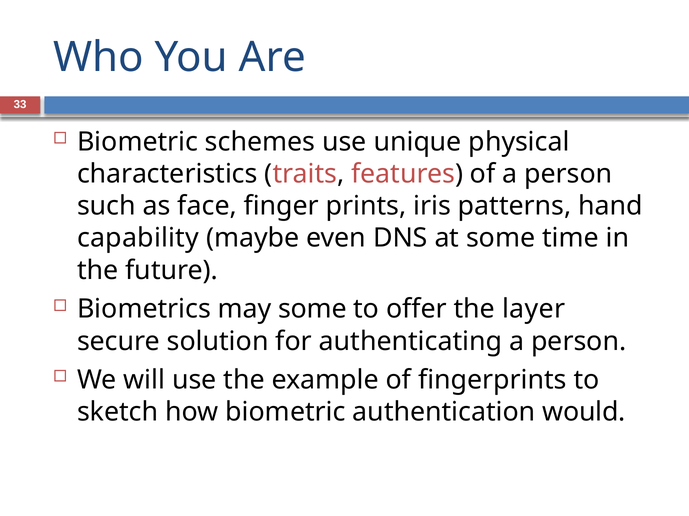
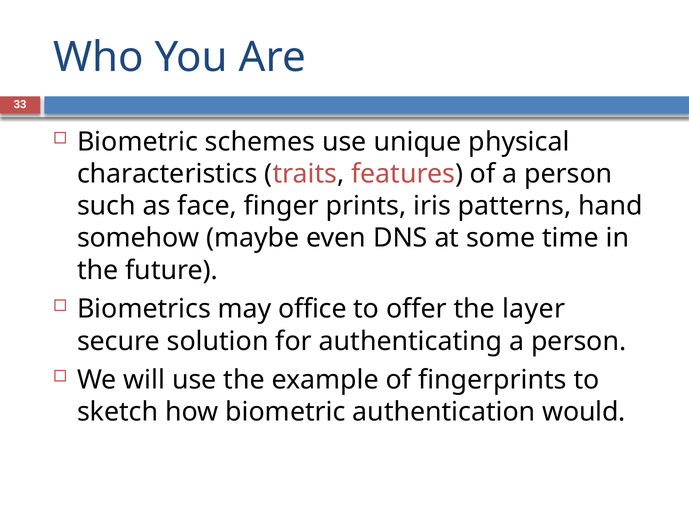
capability: capability -> somehow
may some: some -> office
